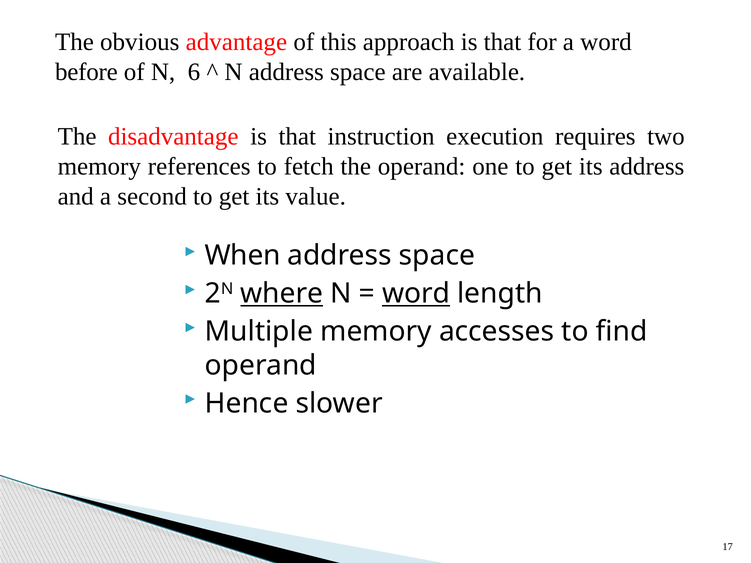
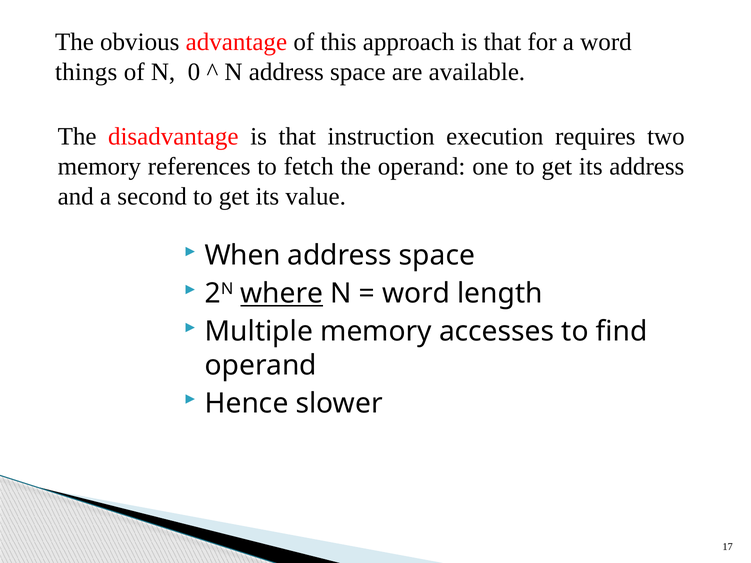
before: before -> things
6: 6 -> 0
word at (416, 294) underline: present -> none
